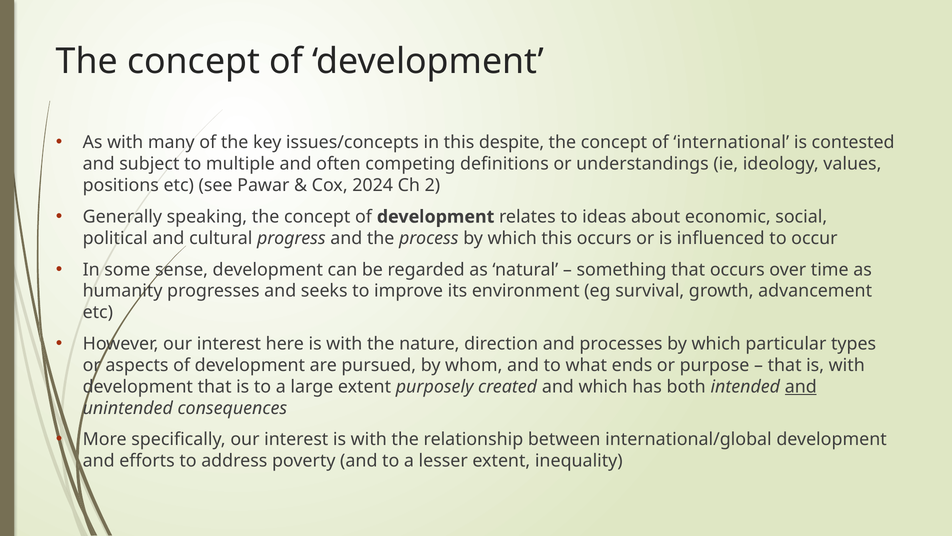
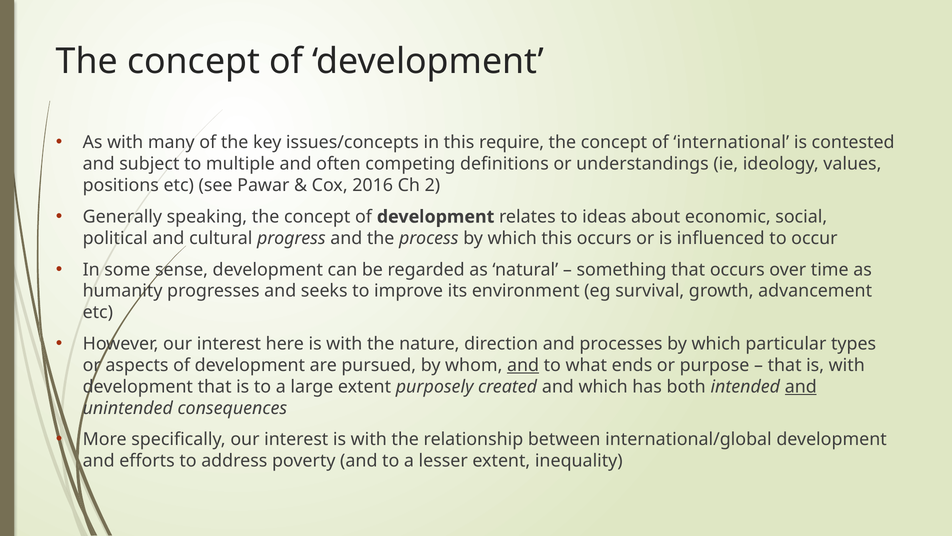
despite: despite -> require
2024: 2024 -> 2016
and at (523, 365) underline: none -> present
